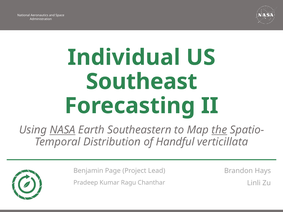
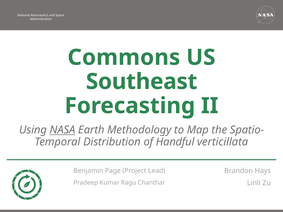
Individual: Individual -> Commons
Southeastern: Southeastern -> Methodology
the underline: present -> none
